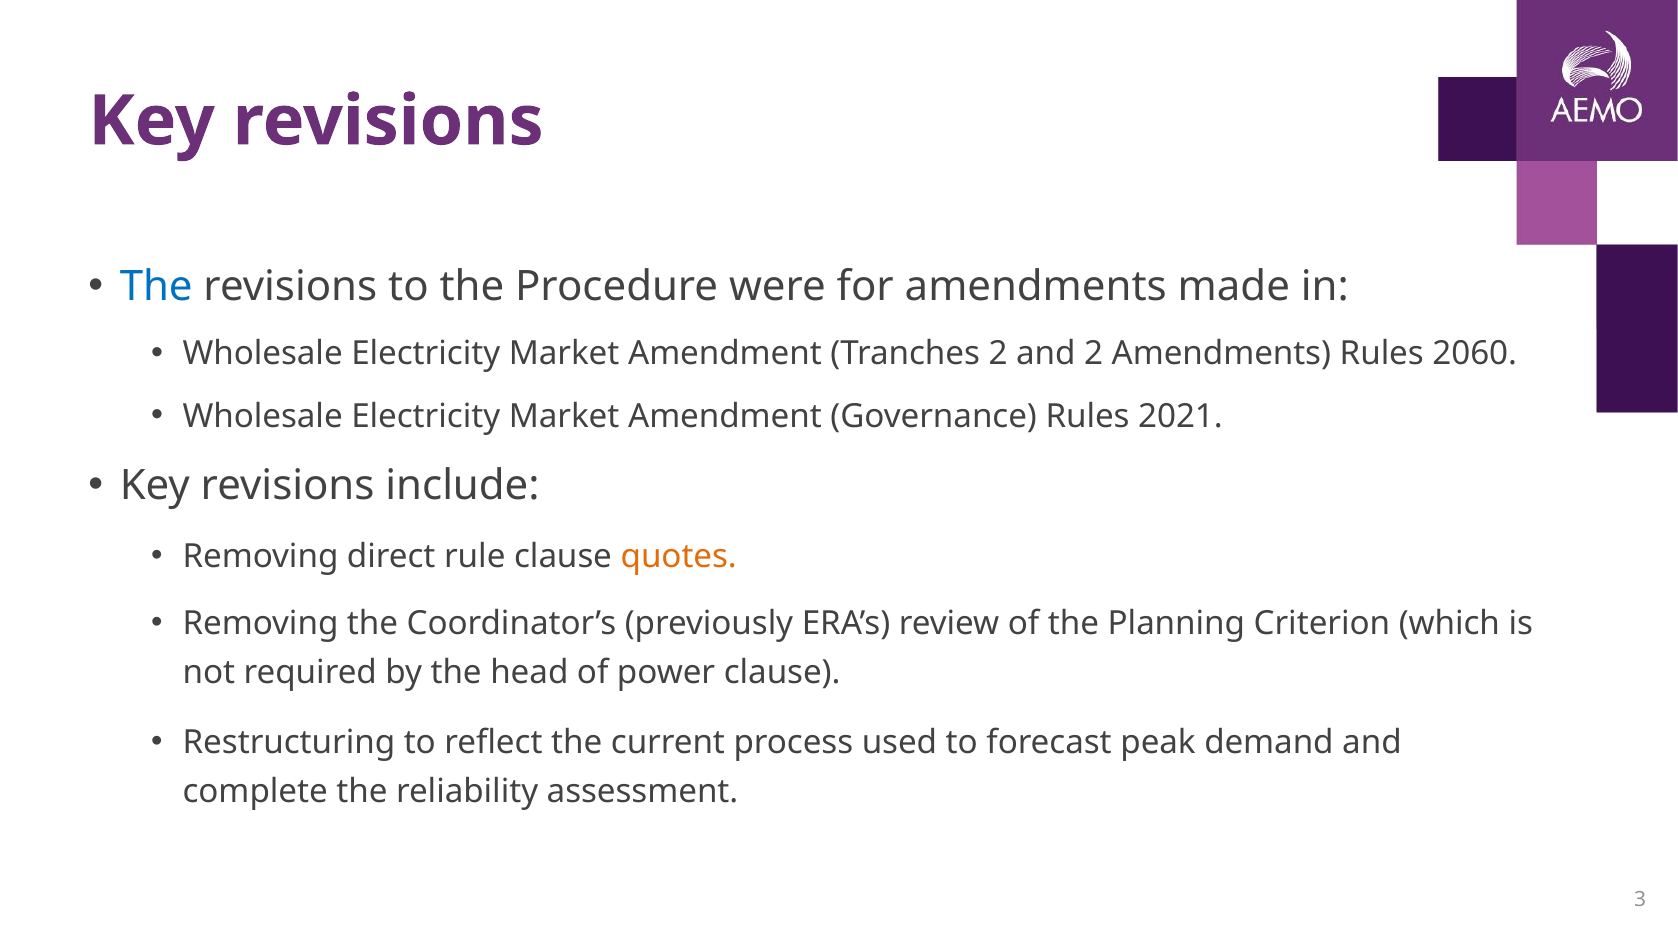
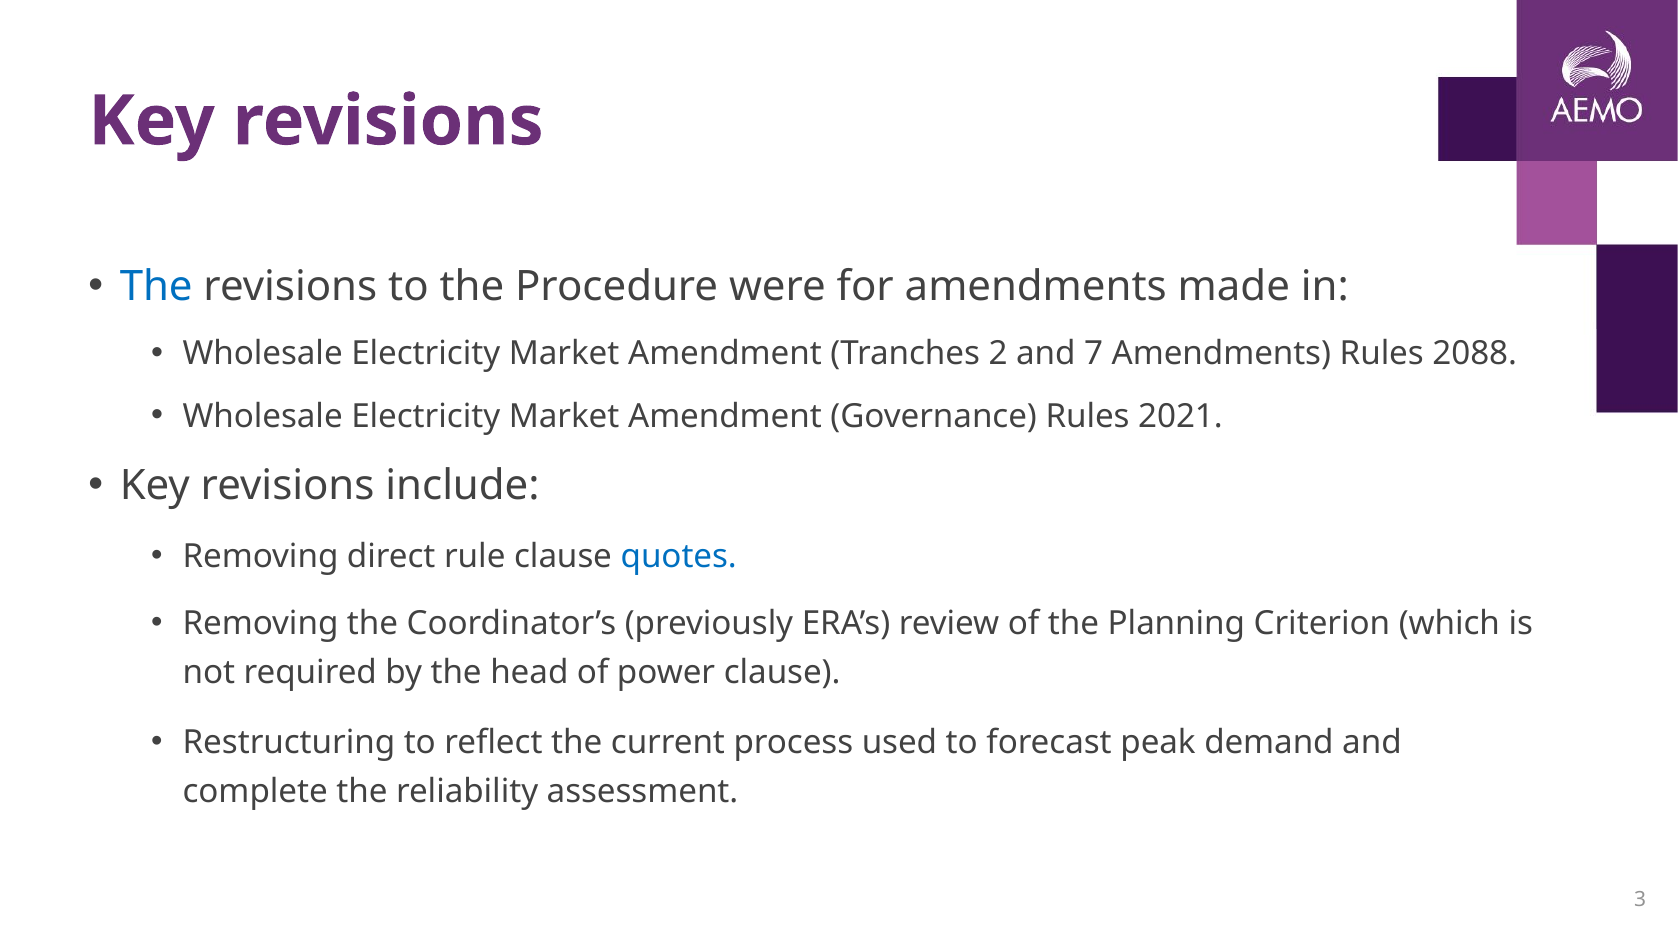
and 2: 2 -> 7
2060: 2060 -> 2088
quotes colour: orange -> blue
